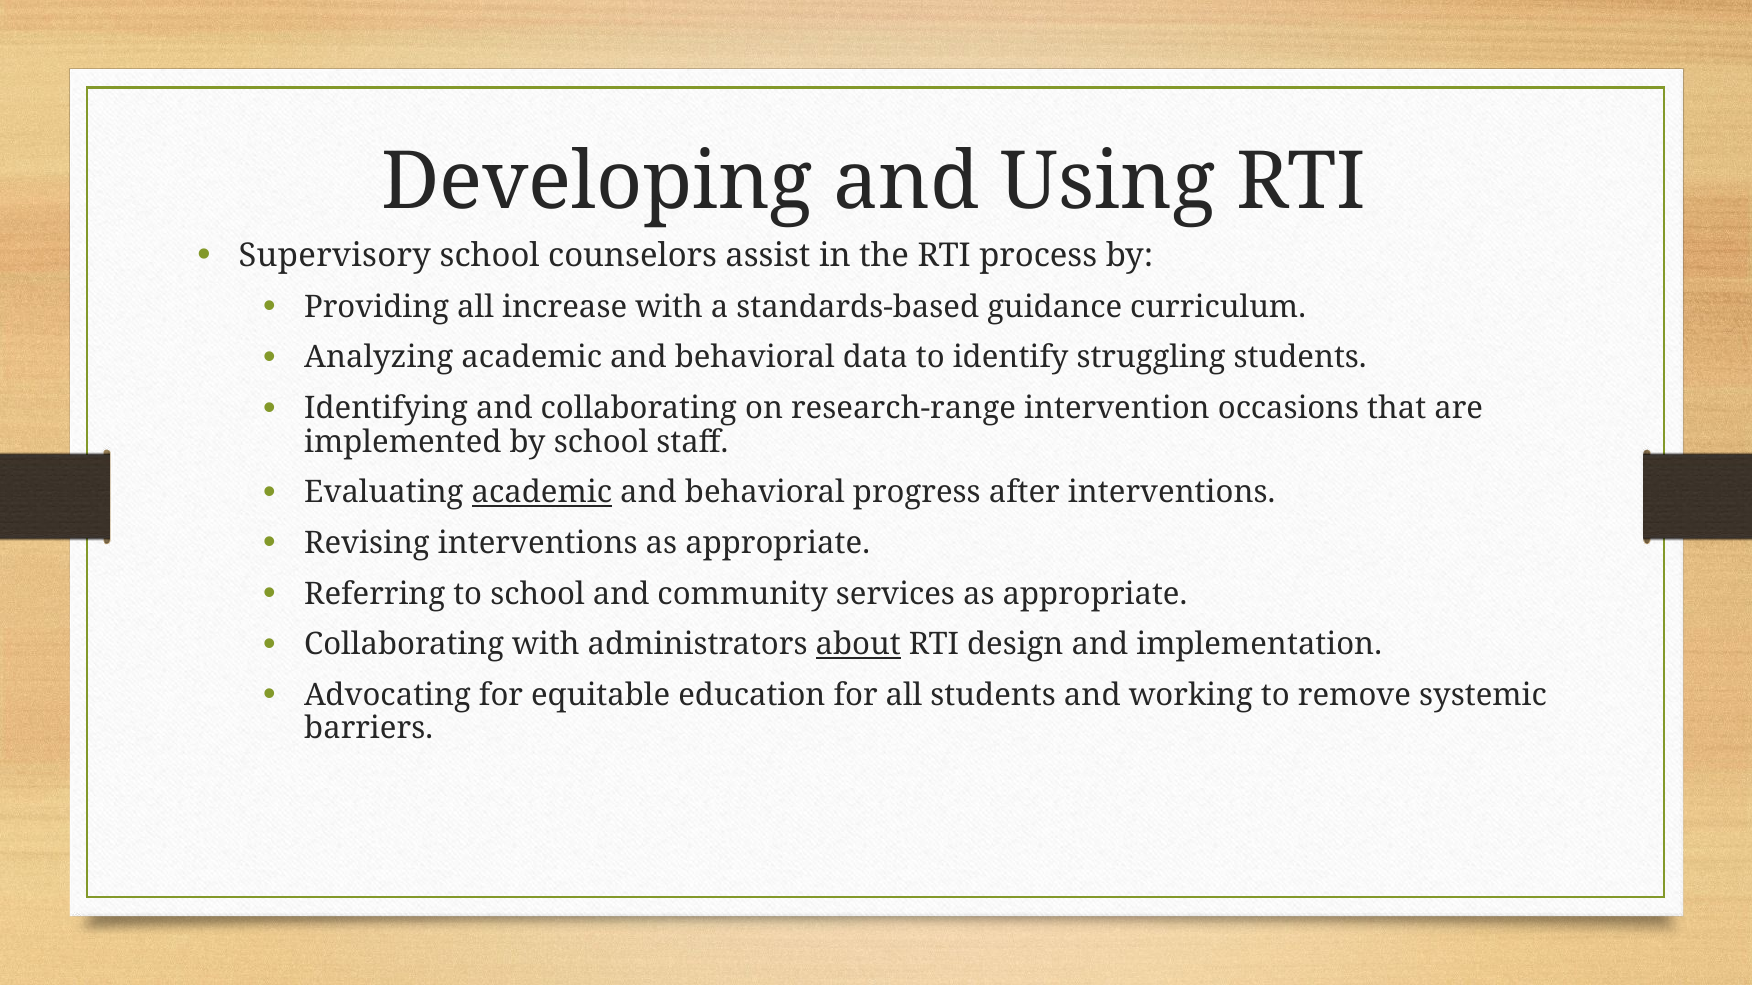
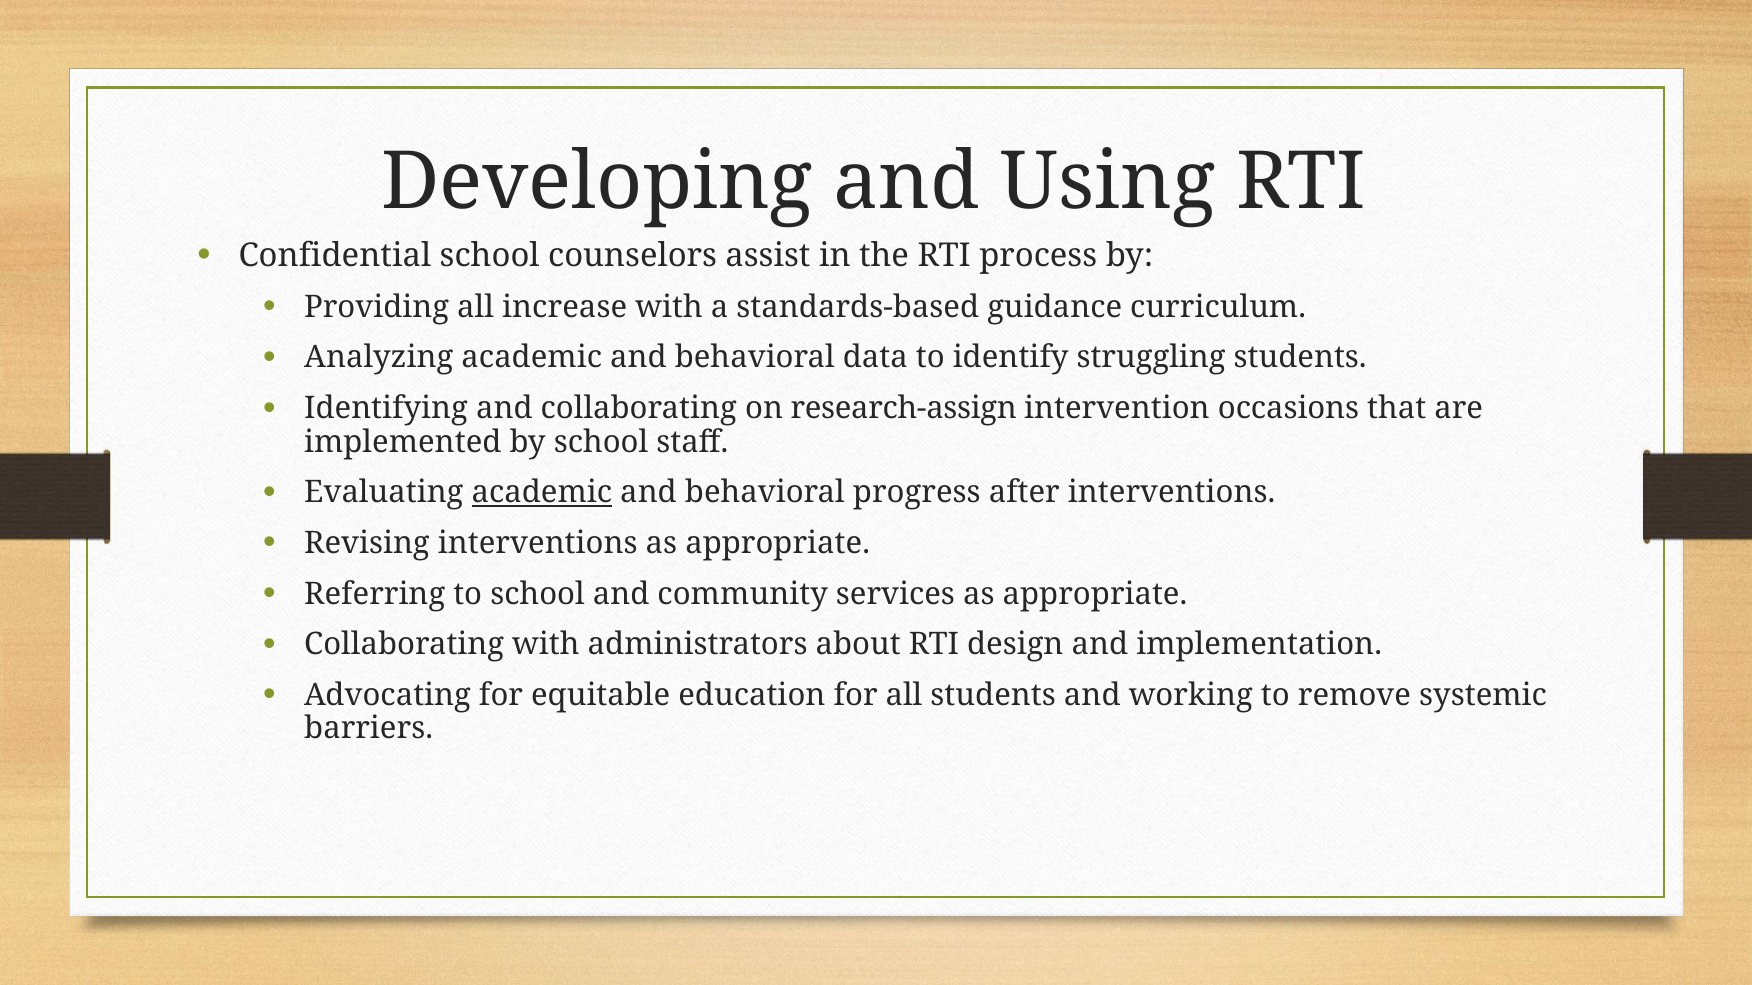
Supervisory: Supervisory -> Confidential
research-range: research-range -> research-assign
about underline: present -> none
